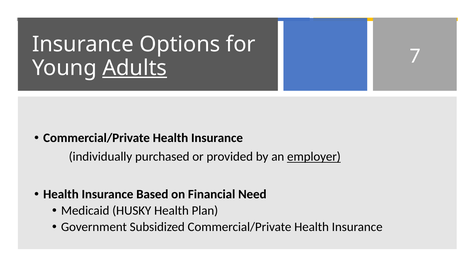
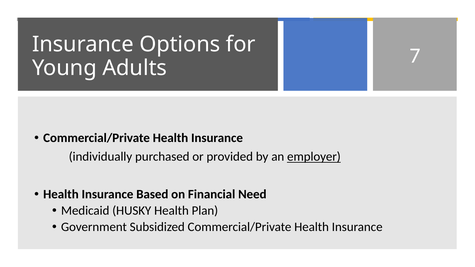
Adults underline: present -> none
